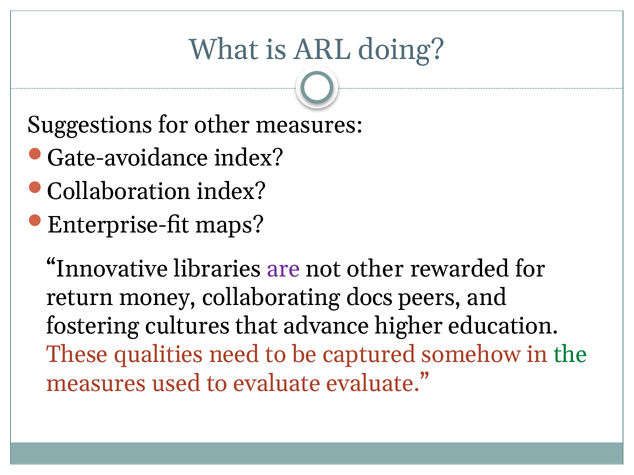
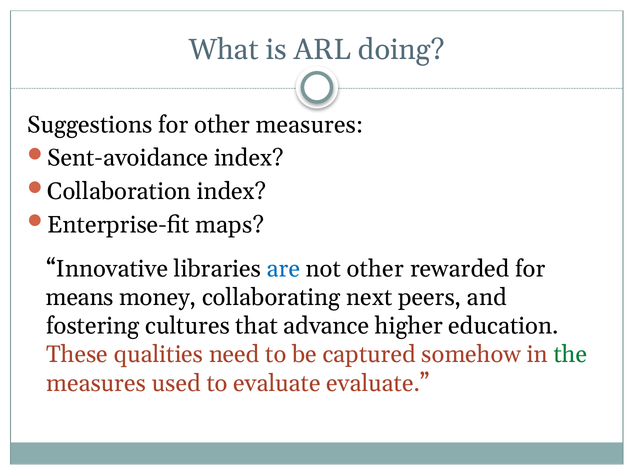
Gate-avoidance: Gate-avoidance -> Sent-avoidance
are colour: purple -> blue
return: return -> means
docs: docs -> next
